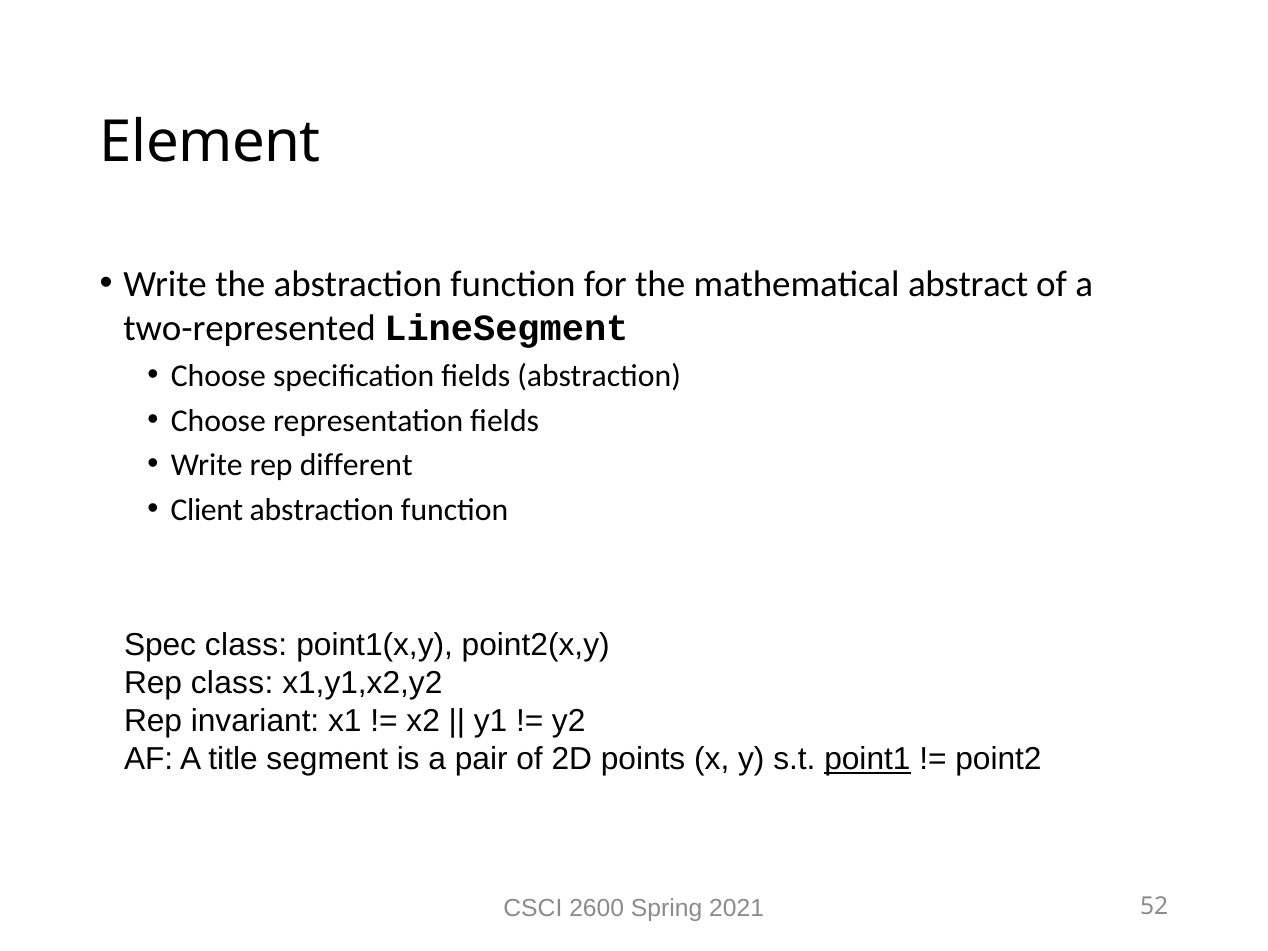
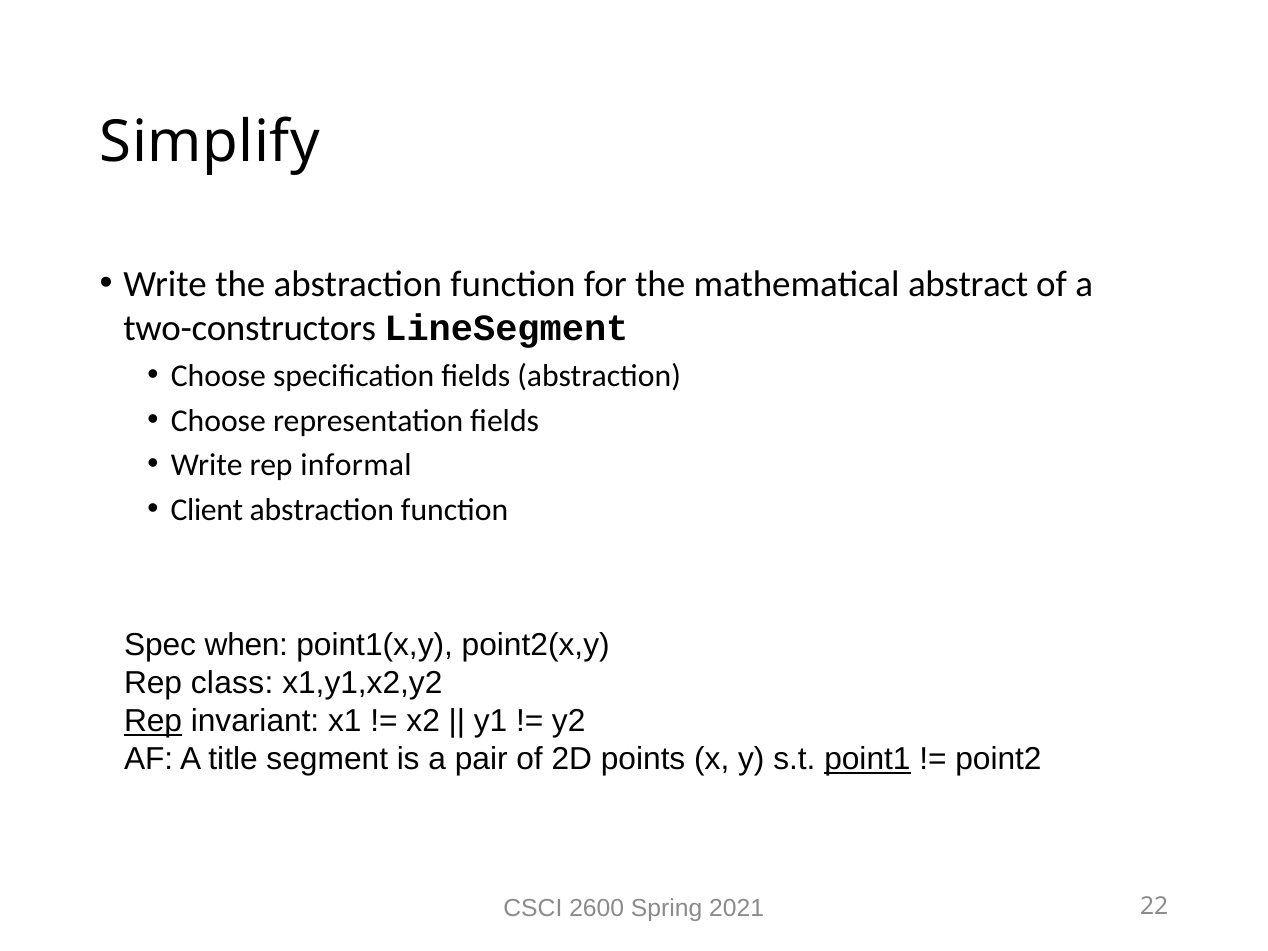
Element: Element -> Simplify
two-represented: two-represented -> two-constructors
different: different -> informal
Spec class: class -> when
Rep at (153, 721) underline: none -> present
52: 52 -> 22
